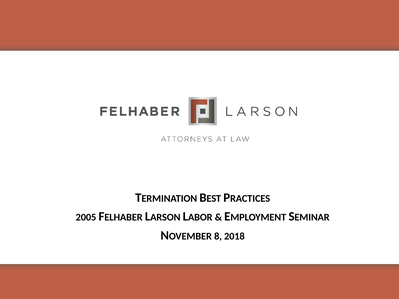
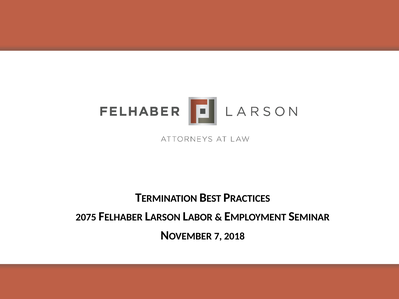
2005: 2005 -> 2075
8: 8 -> 7
